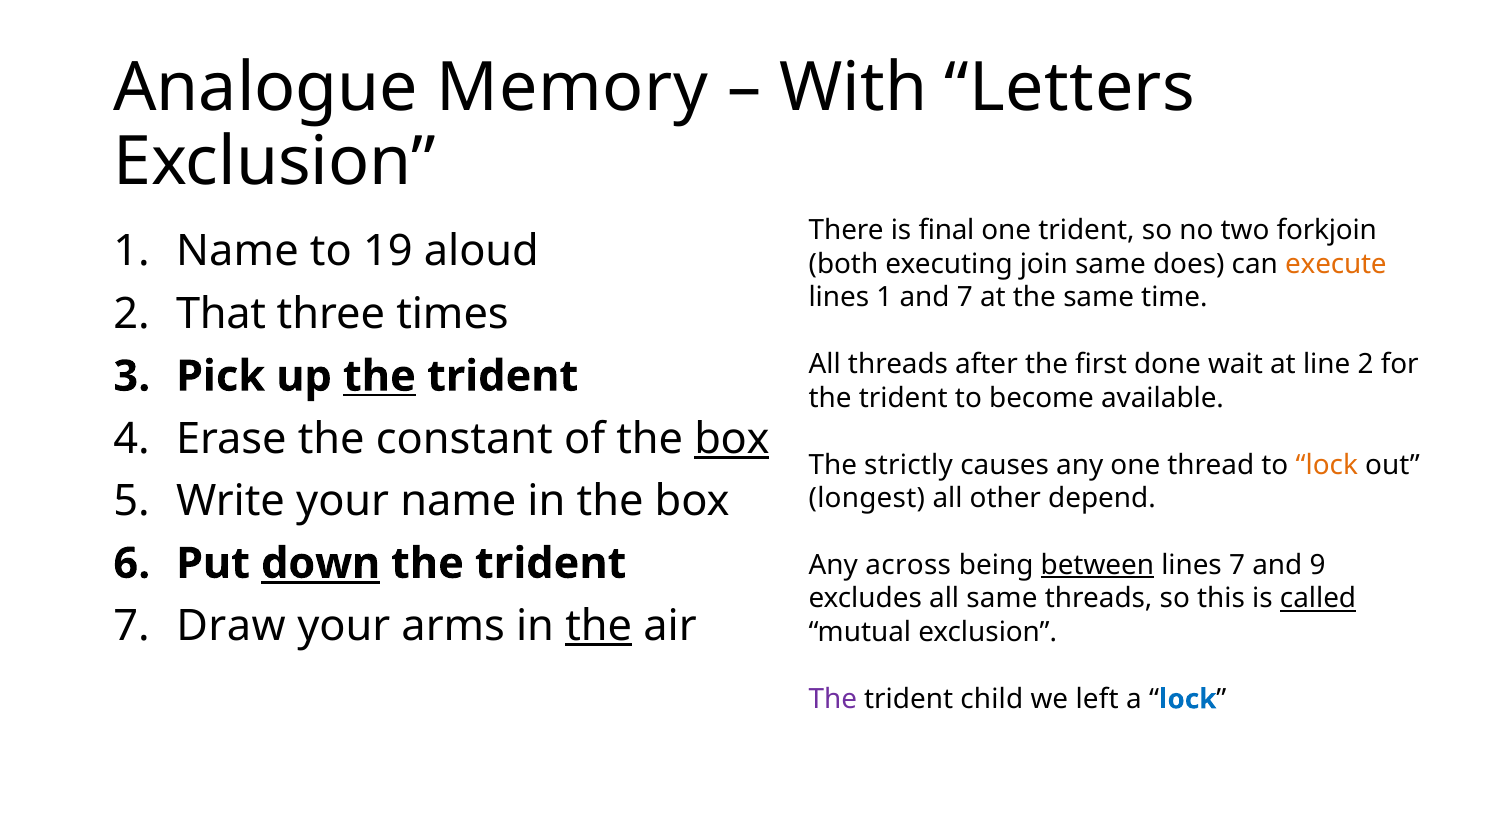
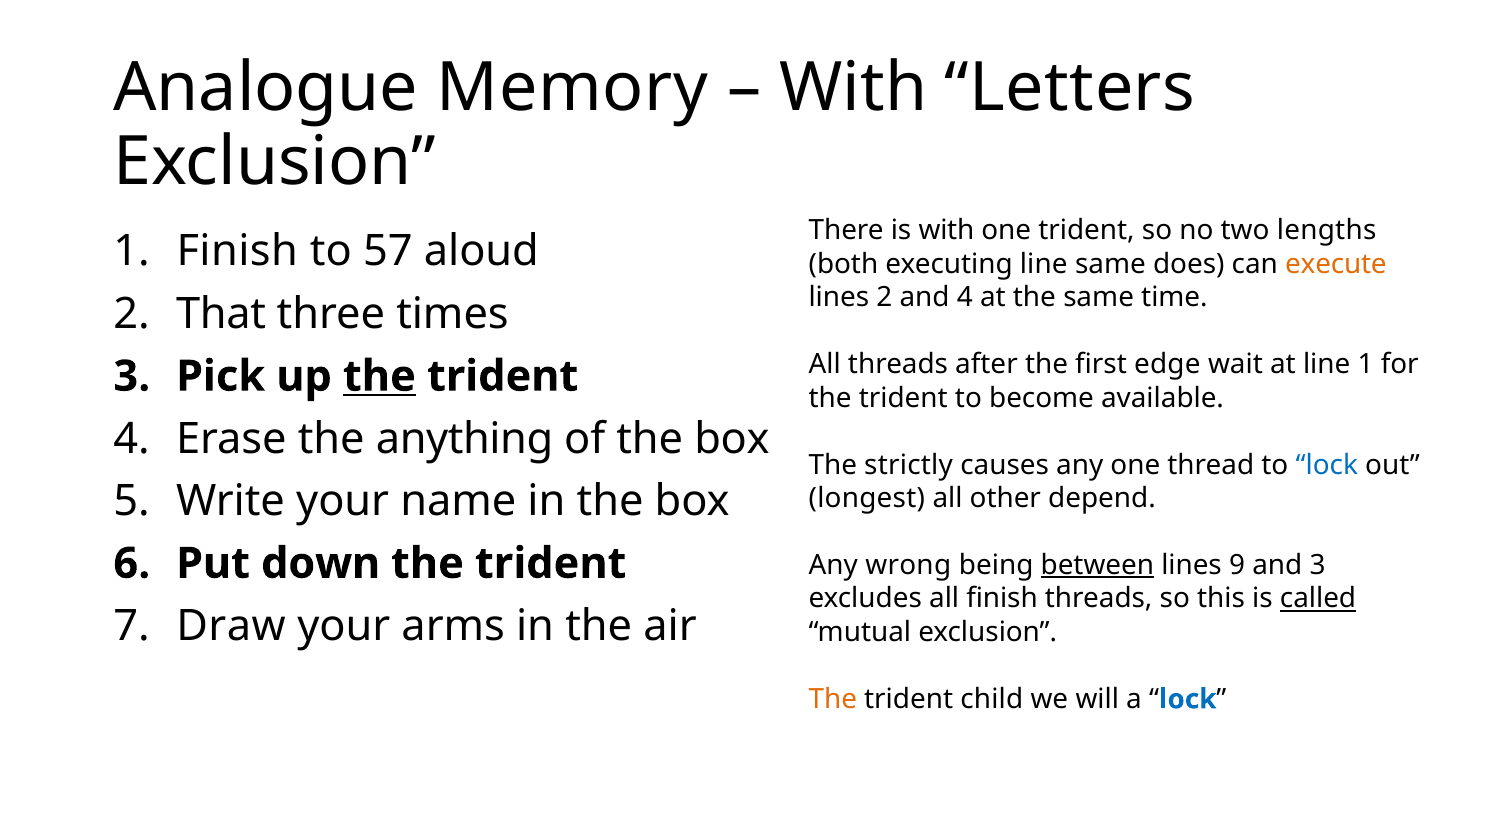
is final: final -> with
forkjoin: forkjoin -> lengths
Name at (237, 251): Name -> Finish
19: 19 -> 57
executing join: join -> line
lines 1: 1 -> 2
and 7: 7 -> 4
done: done -> edge
line 2: 2 -> 1
constant: constant -> anything
box at (732, 438) underline: present -> none
lock at (1327, 465) colour: orange -> blue
down underline: present -> none
across: across -> wrong
lines 7: 7 -> 9
and 9: 9 -> 3
all same: same -> finish
the at (599, 625) underline: present -> none
The at (833, 699) colour: purple -> orange
left: left -> will
